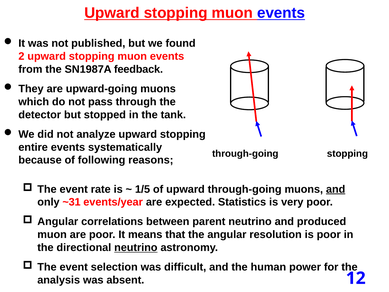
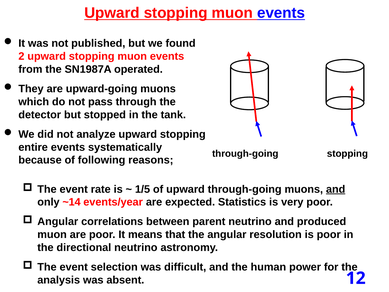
feedback: feedback -> operated
~31: ~31 -> ~14
neutrino at (136, 247) underline: present -> none
